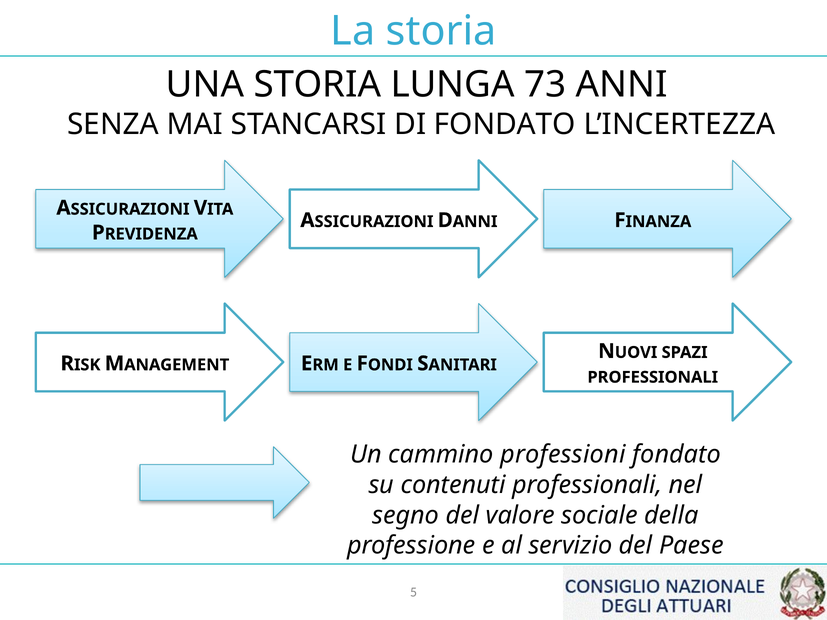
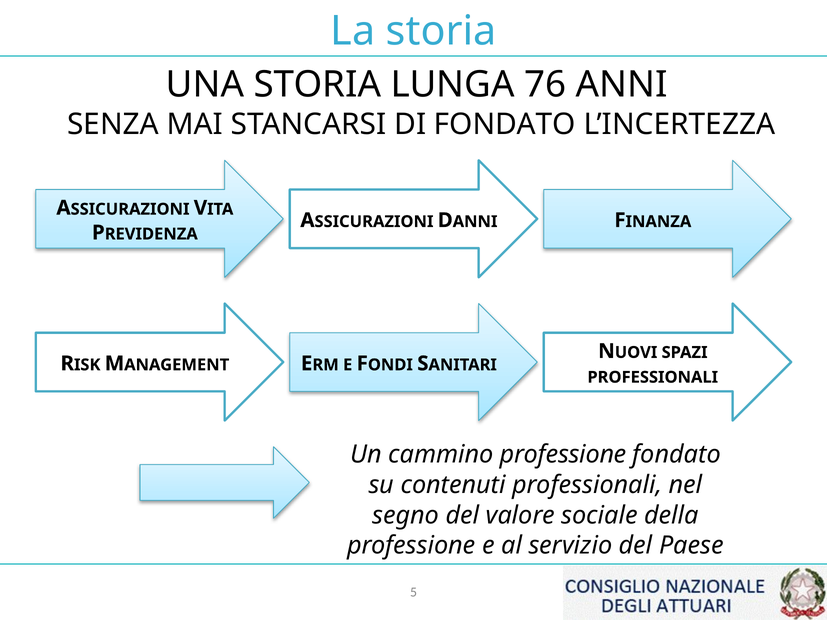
73: 73 -> 76
cammino professioni: professioni -> professione
